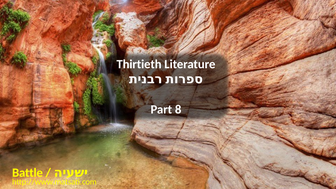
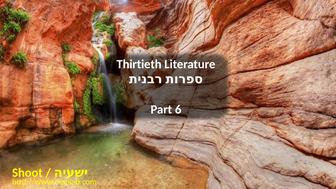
8: 8 -> 6
Battle: Battle -> Shoot
